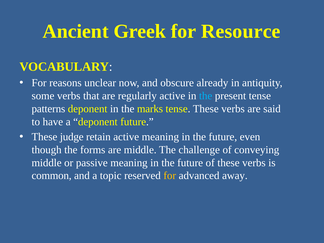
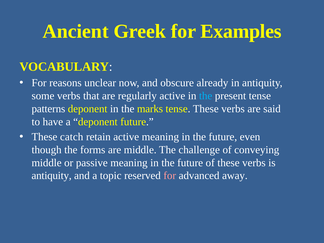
Resource: Resource -> Examples
judge: judge -> catch
common at (52, 176): common -> antiquity
for at (170, 176) colour: yellow -> pink
